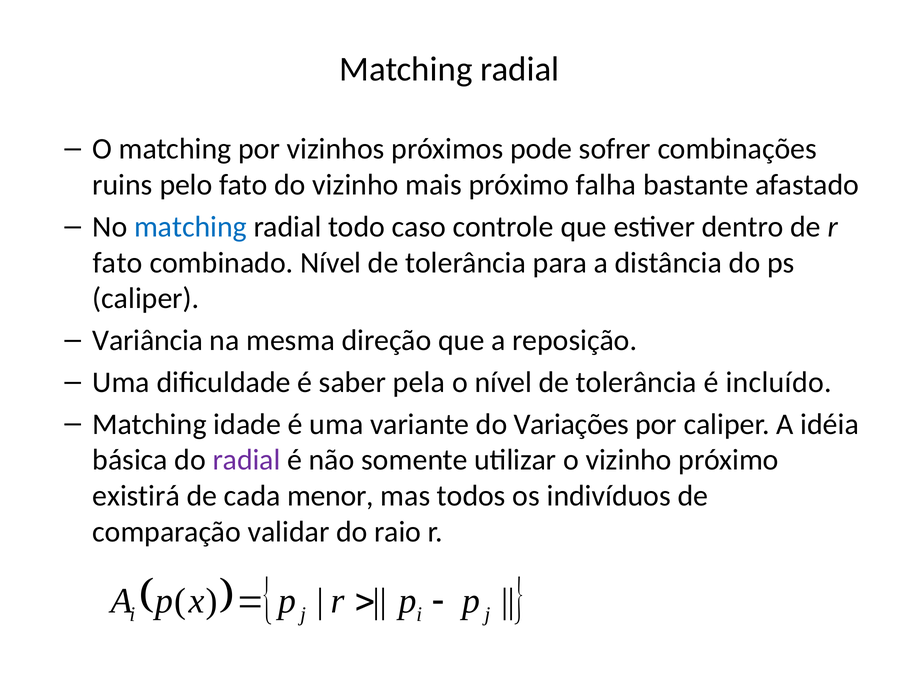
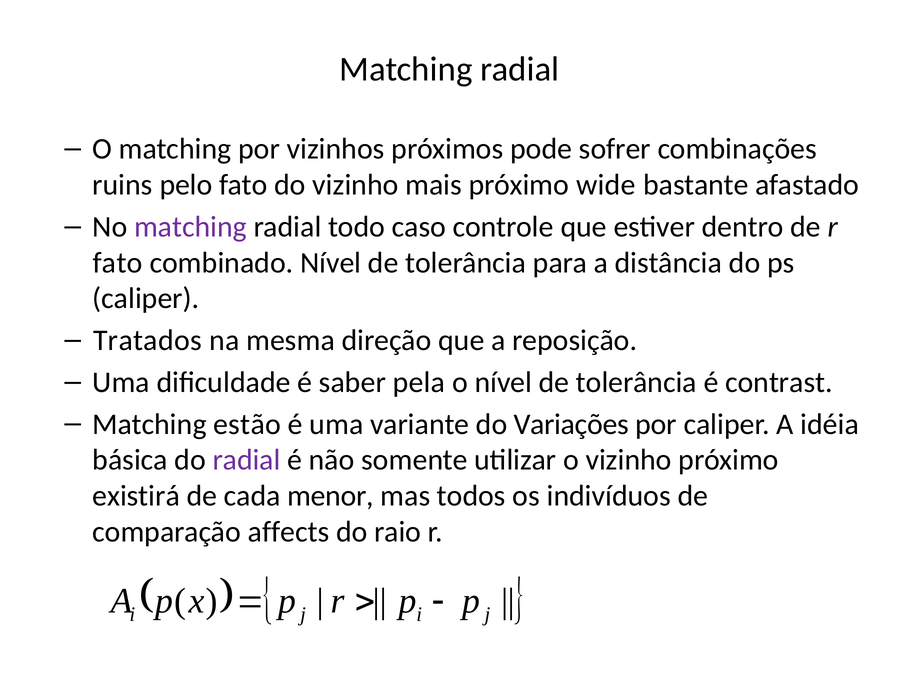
falha: falha -> wide
matching at (190, 227) colour: blue -> purple
Variância: Variância -> Tratados
incluído: incluído -> contrast
idade: idade -> estão
validar: validar -> affects
